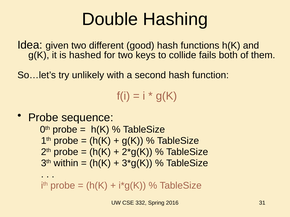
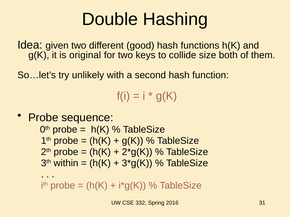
hashed: hashed -> original
fails: fails -> size
